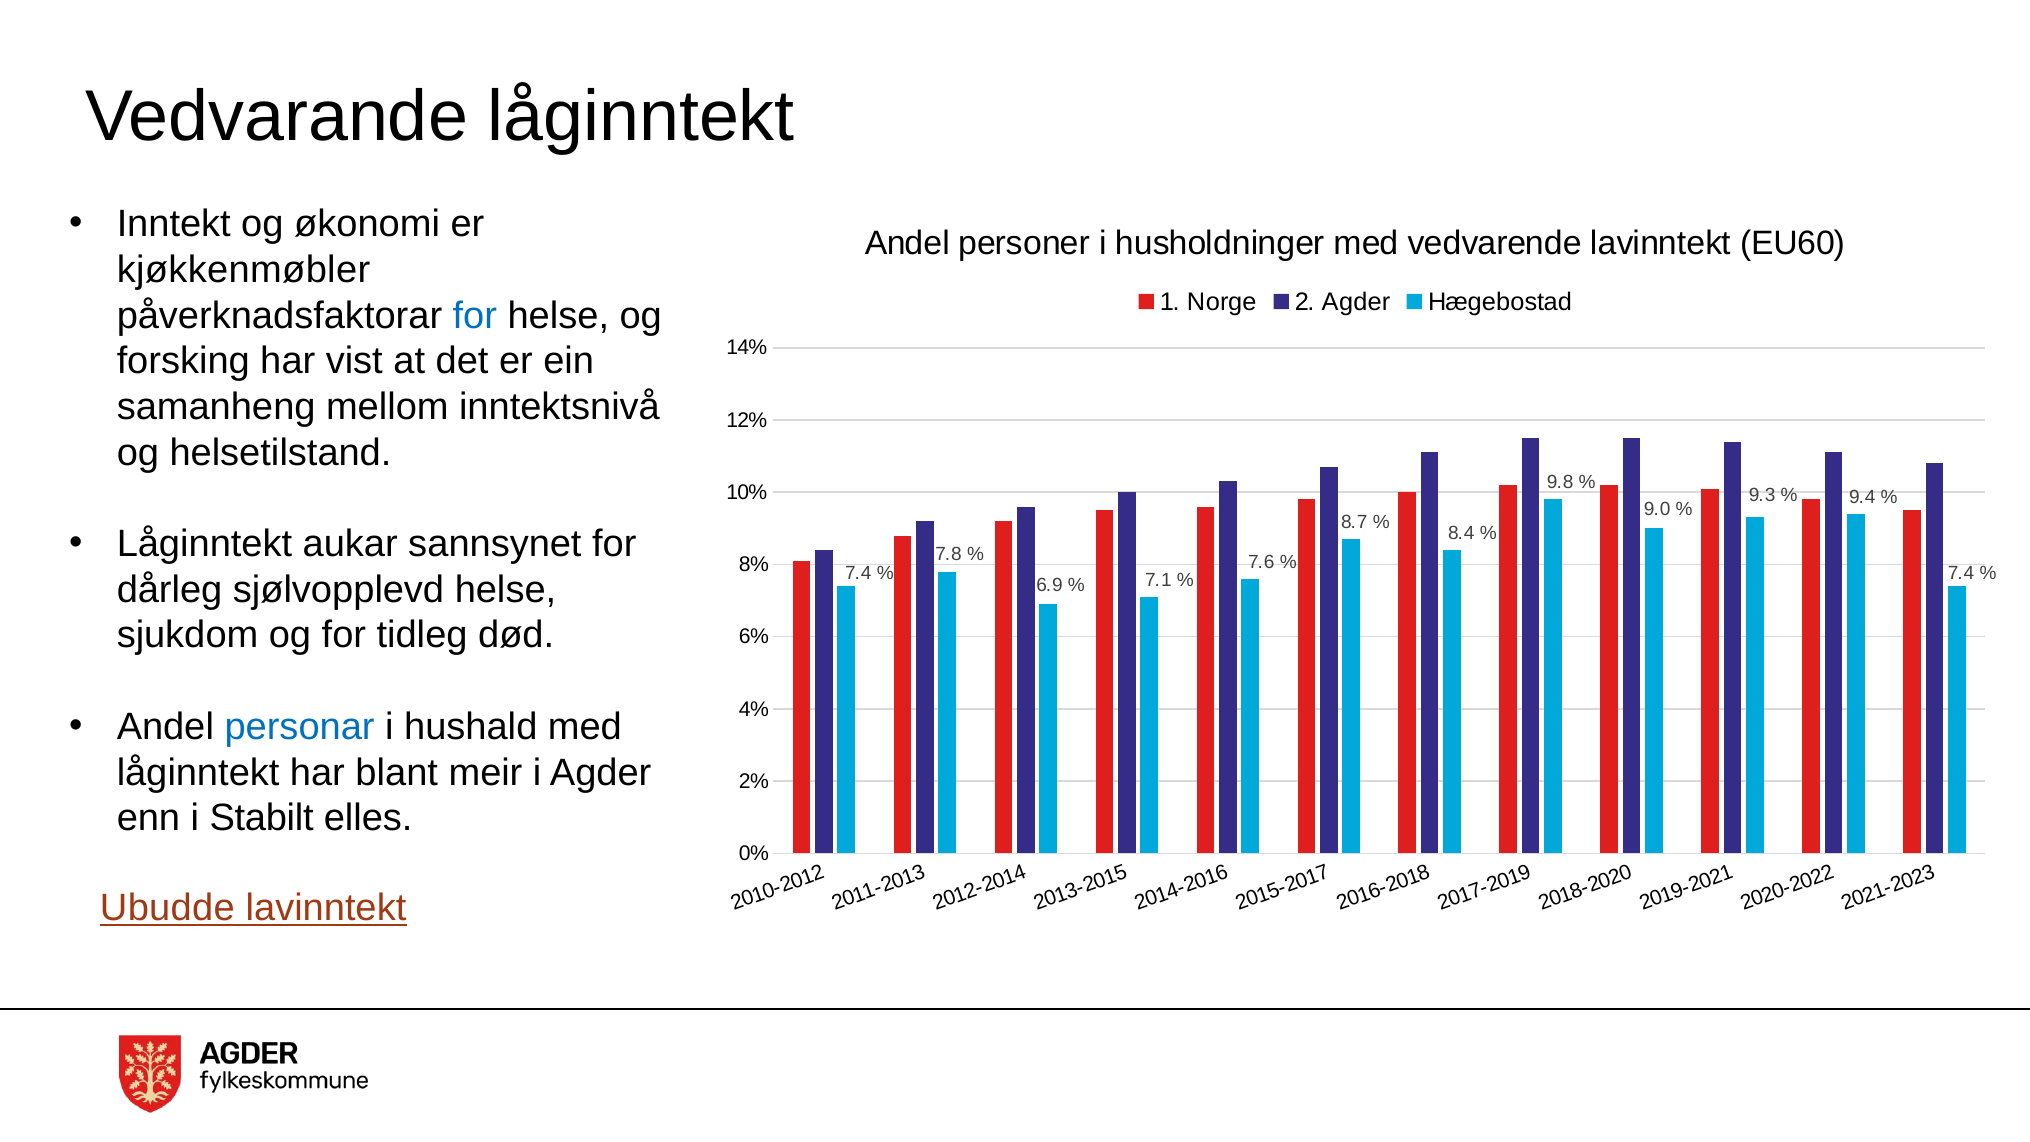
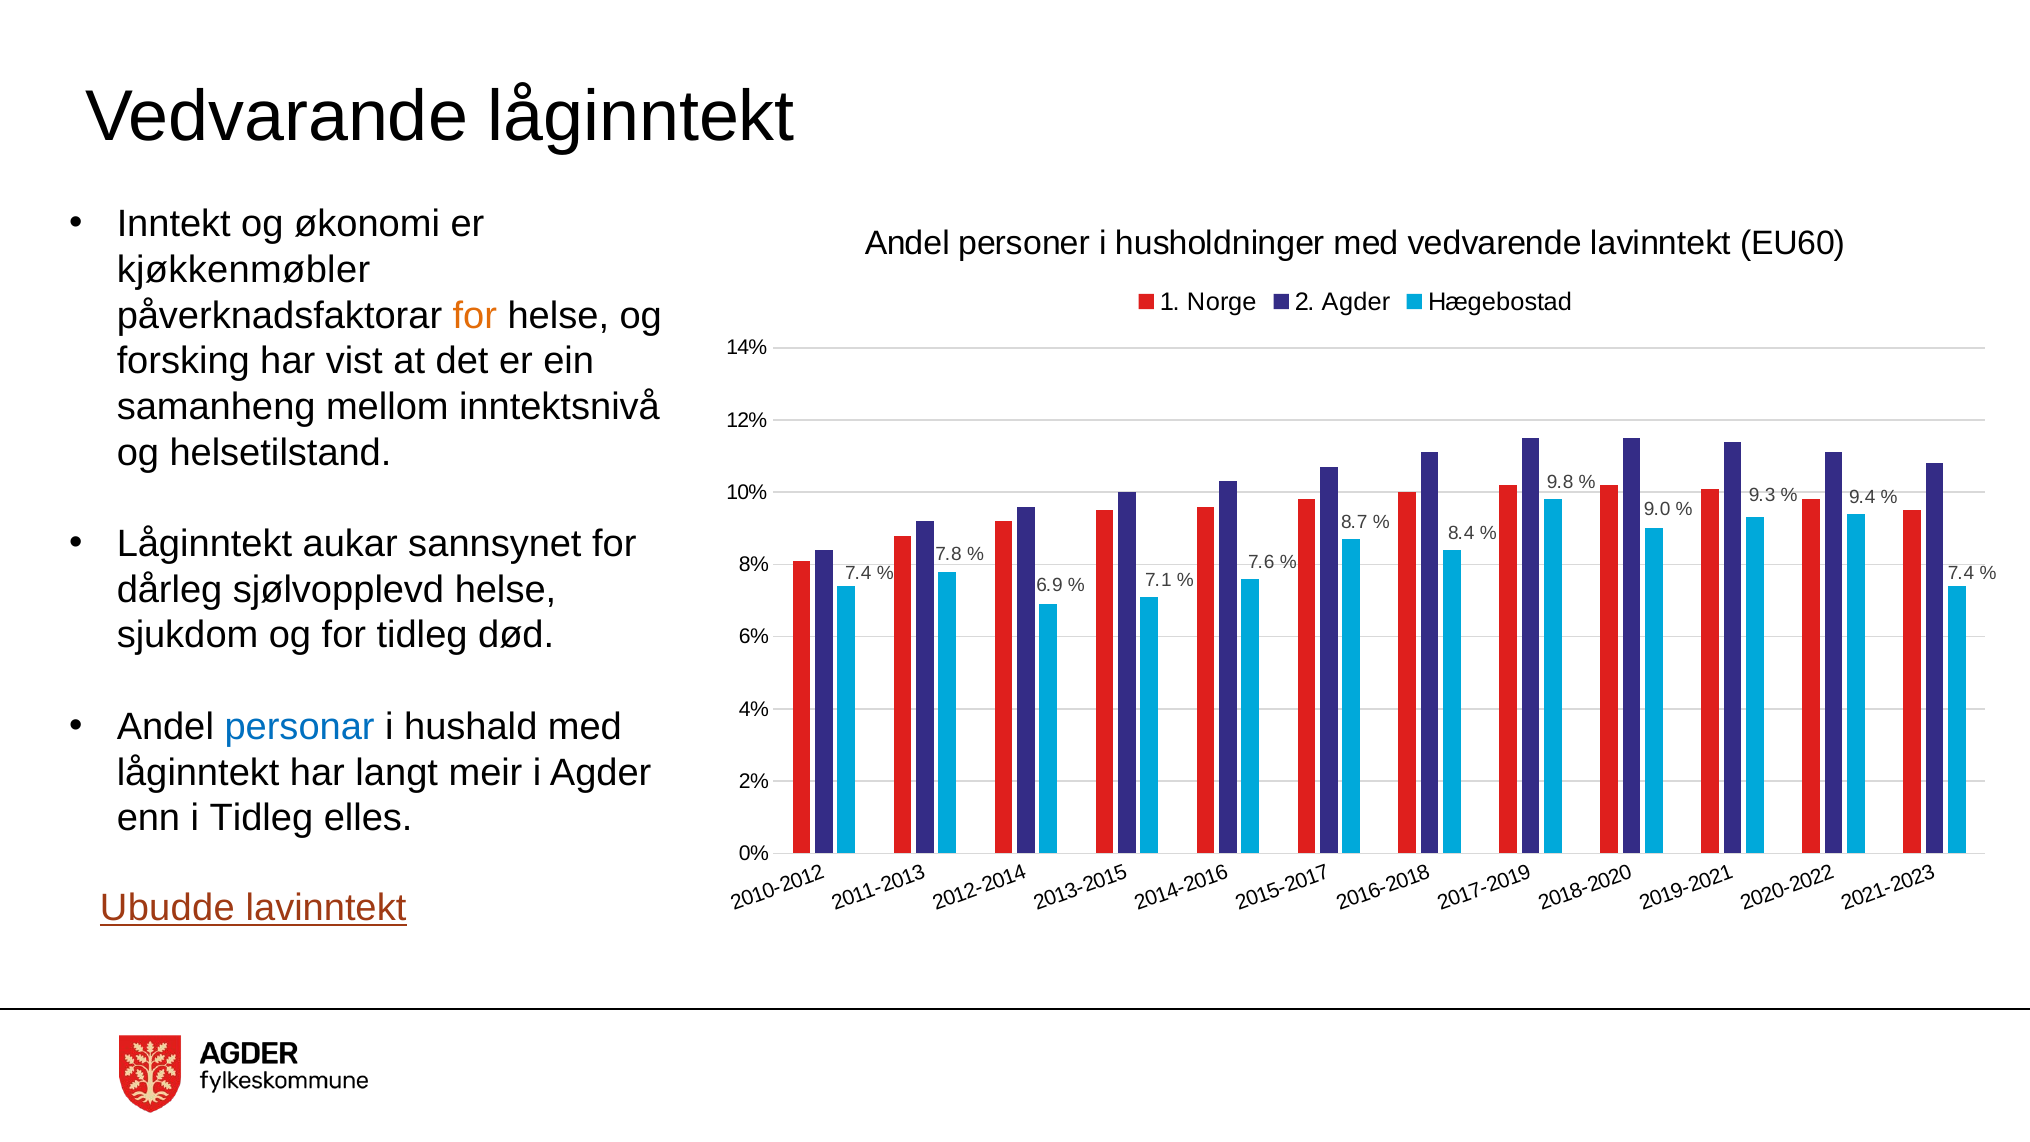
for at (475, 316) colour: blue -> orange
blant: blant -> langt
i Stabilt: Stabilt -> Tidleg
